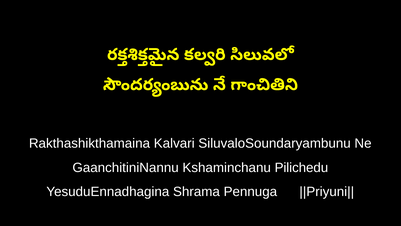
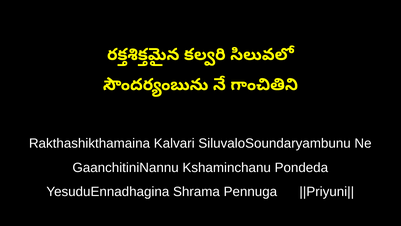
Pilichedu: Pilichedu -> Pondeda
